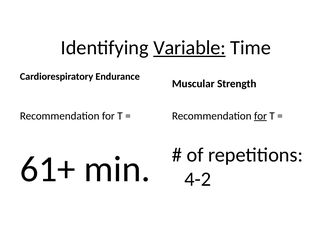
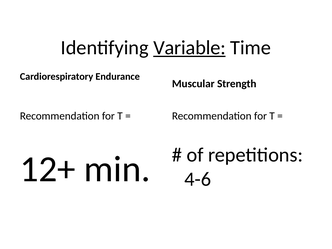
for at (260, 116) underline: present -> none
61+: 61+ -> 12+
4-2: 4-2 -> 4-6
